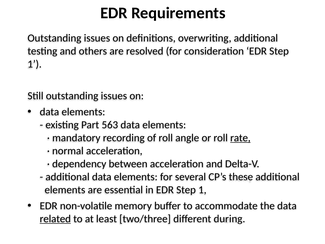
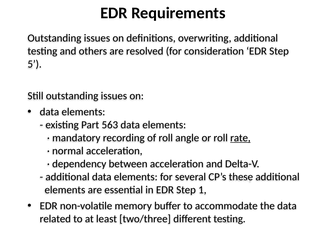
1 at (35, 64): 1 -> 5
related underline: present -> none
different during: during -> testing
